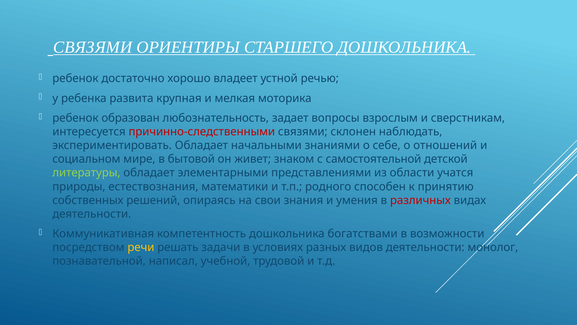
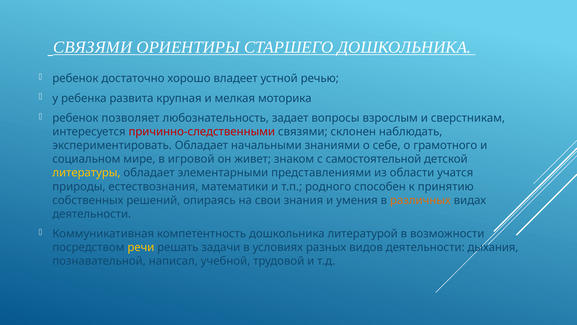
образован: образован -> позволяет
отношений: отношений -> грамотного
бытовой: бытовой -> игровой
литературы colour: light green -> yellow
различных colour: red -> orange
богатствами: богатствами -> литературой
монолог: монолог -> дыхания
